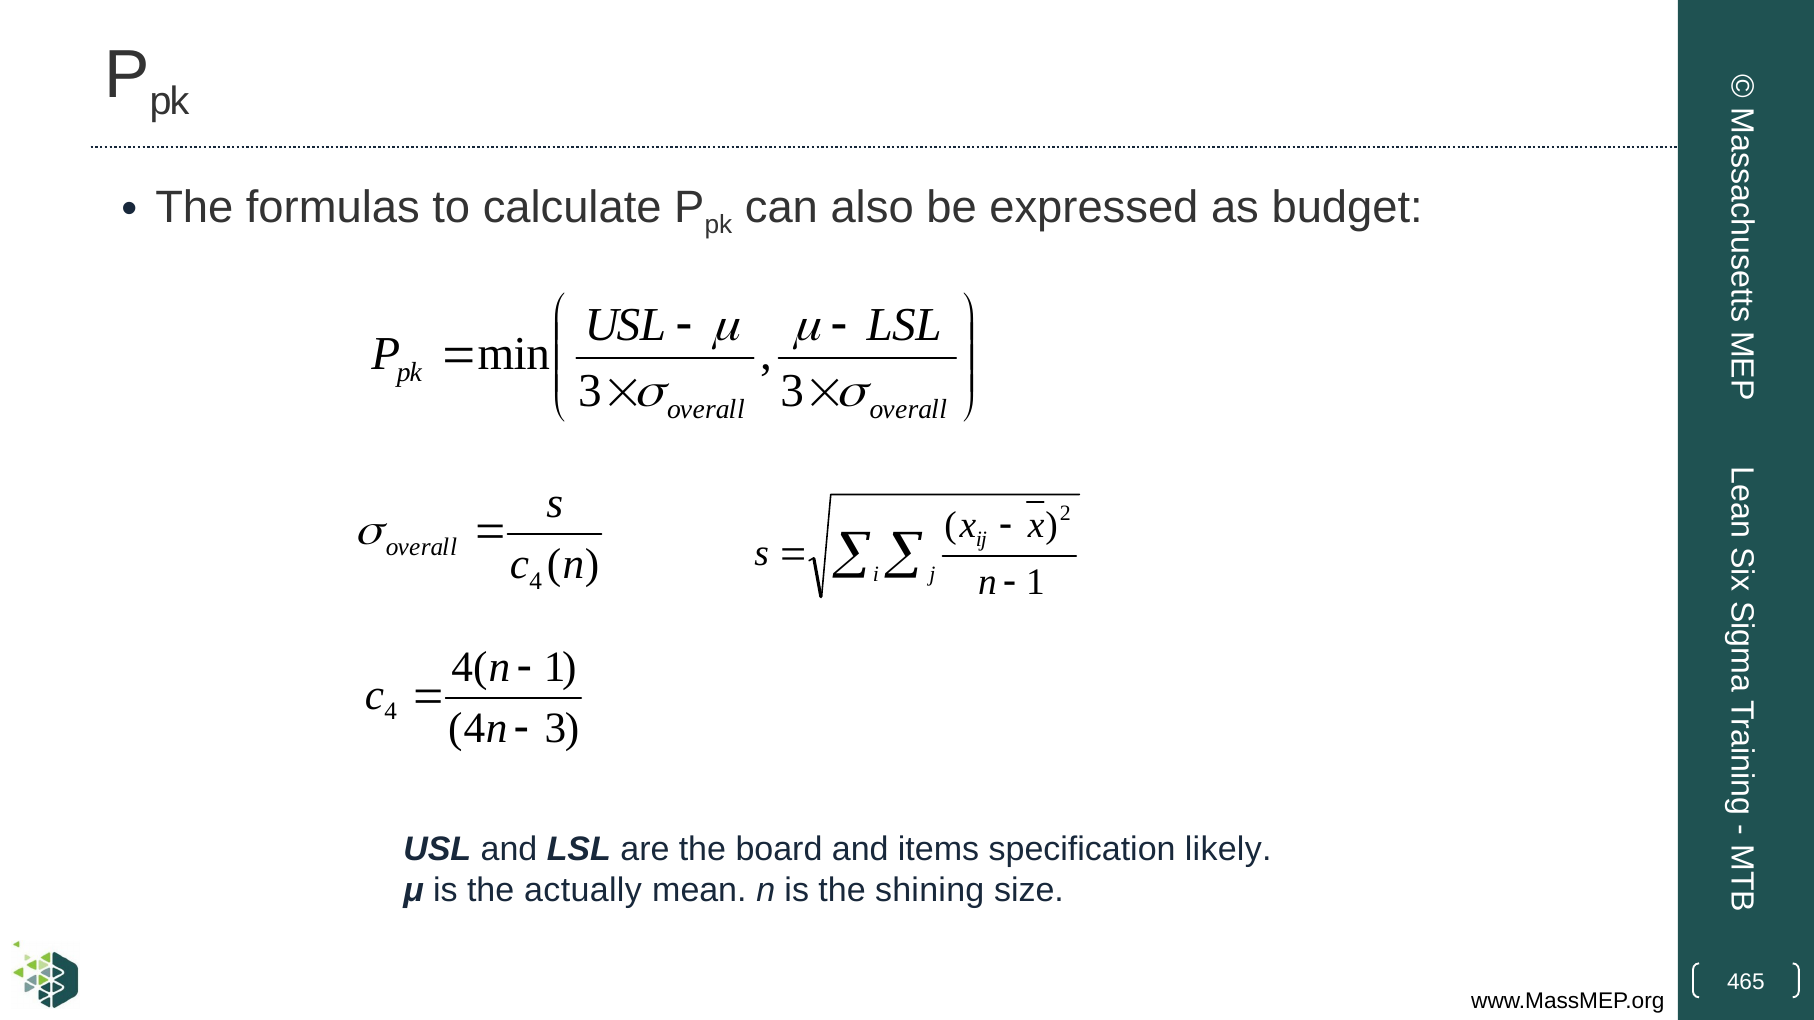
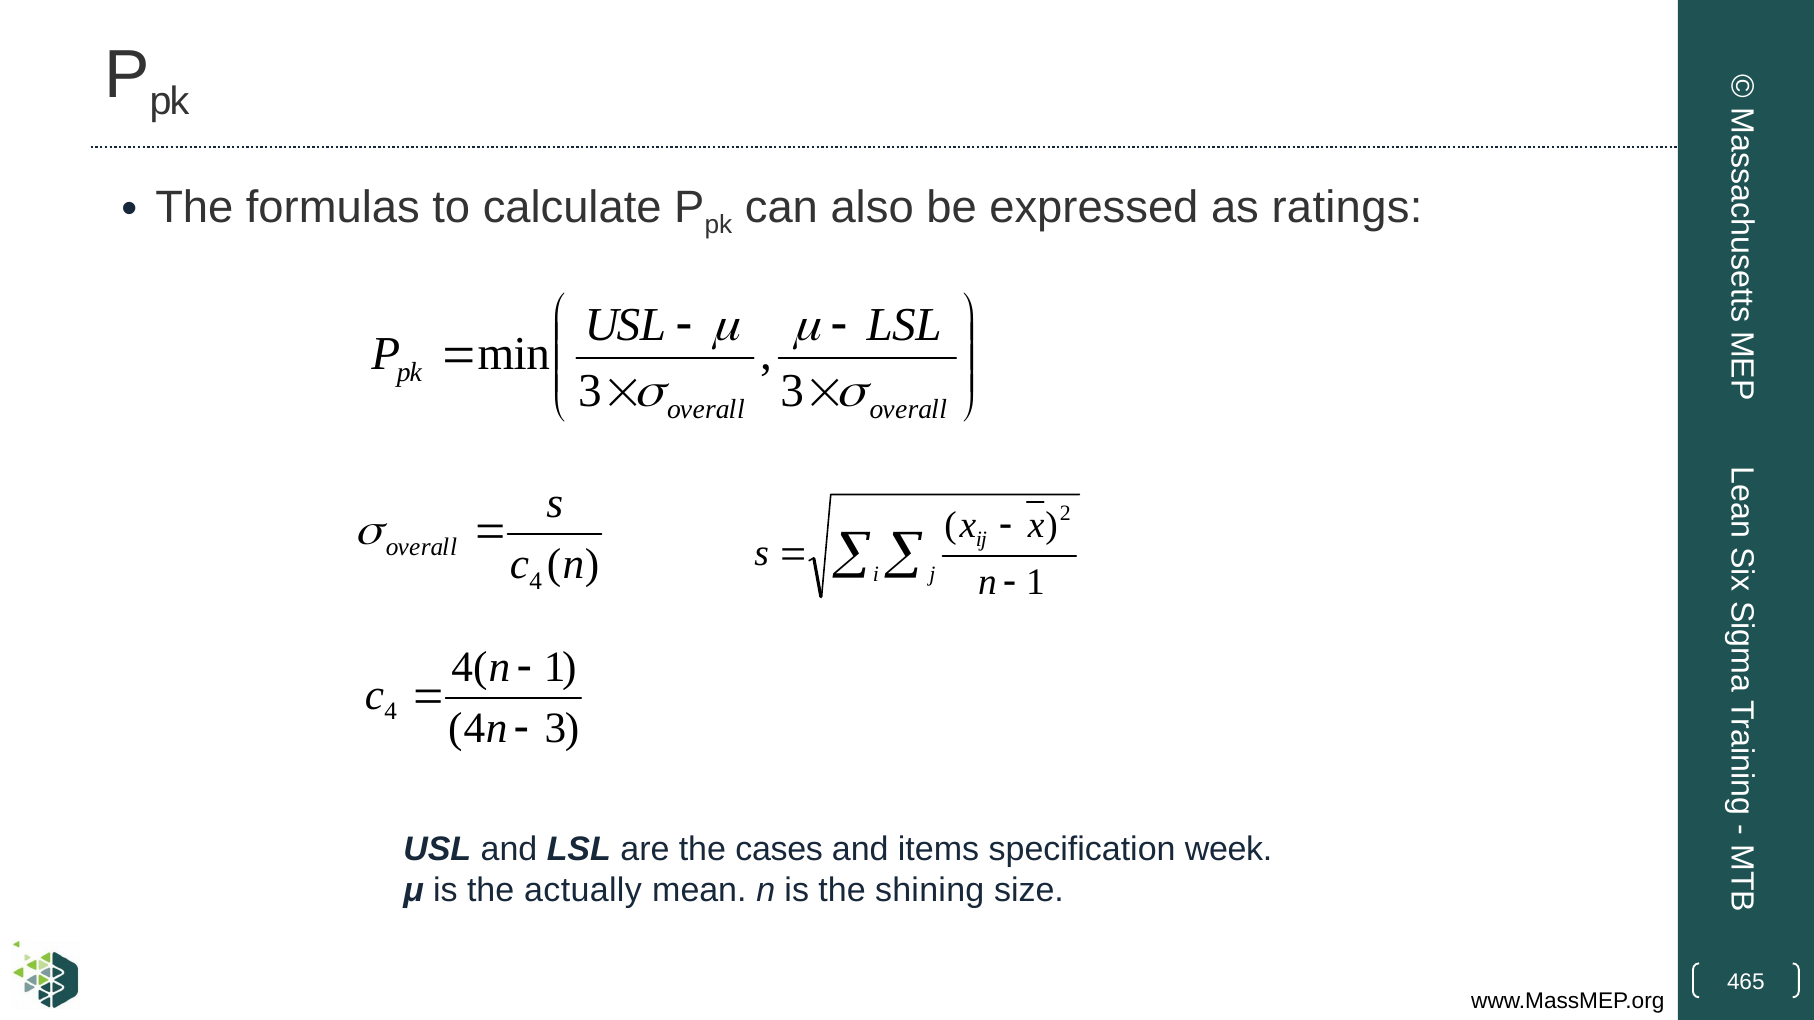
budget: budget -> ratings
board: board -> cases
likely: likely -> week
